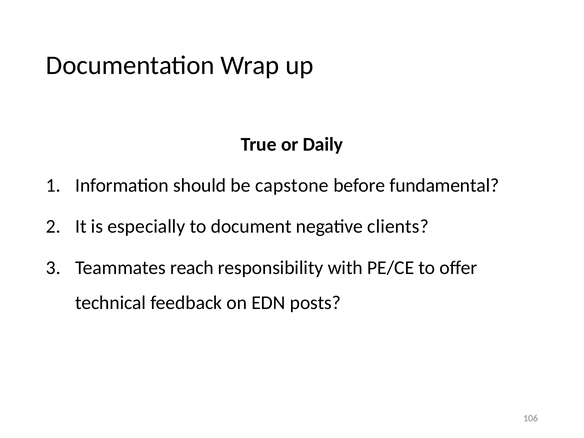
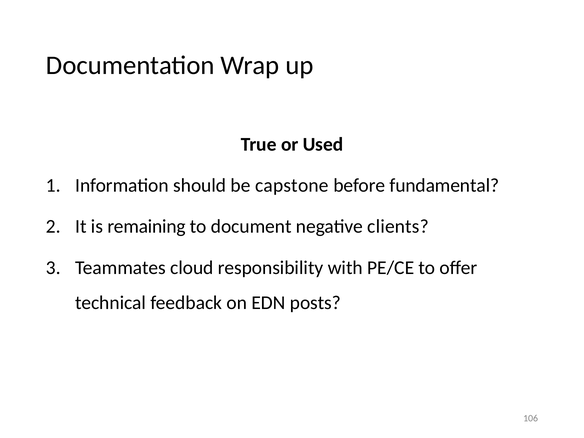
Daily: Daily -> Used
especially: especially -> remaining
reach: reach -> cloud
